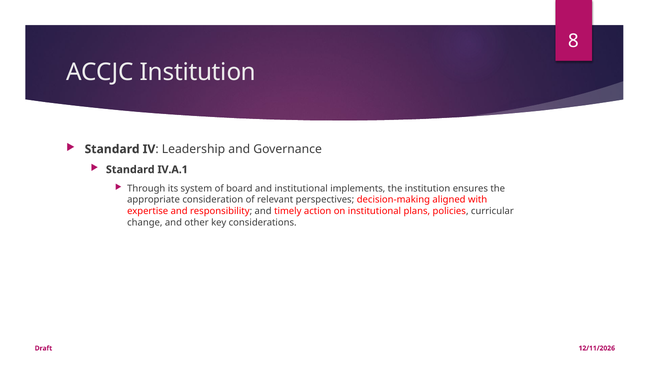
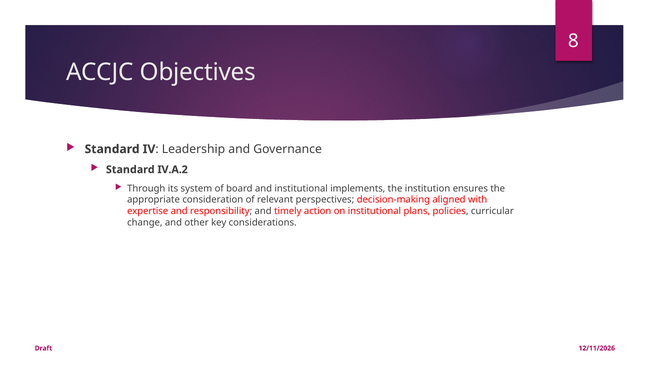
ACCJC Institution: Institution -> Objectives
IV.A.1: IV.A.1 -> IV.A.2
